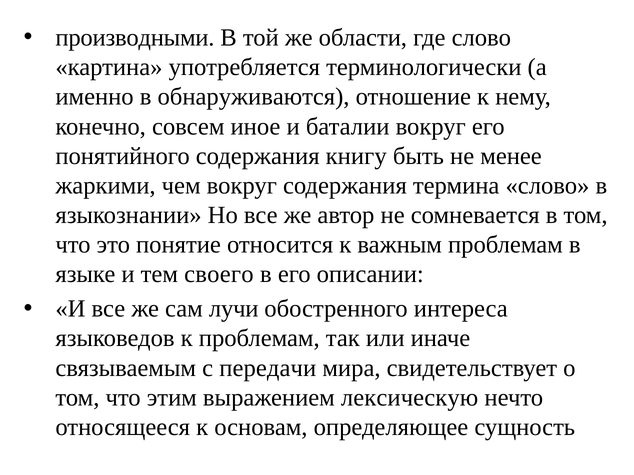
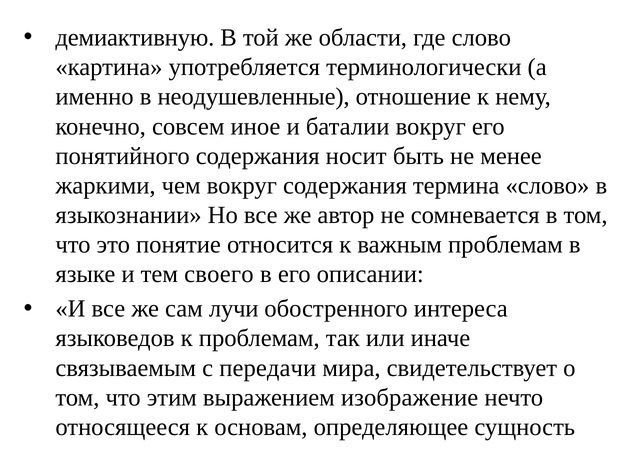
производными: производными -> демиактивную
обнаруживаются: обнаруживаются -> неодушевленные
книгу: книгу -> носит
лексическую: лексическую -> изображение
